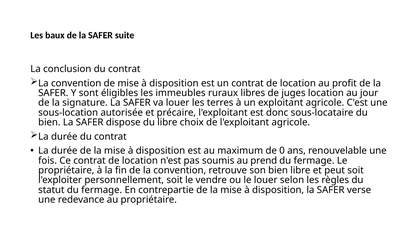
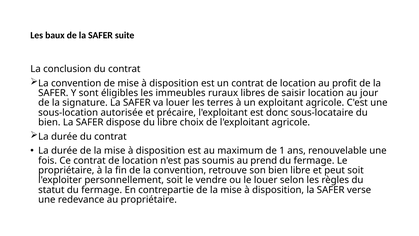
juges: juges -> saisir
0: 0 -> 1
